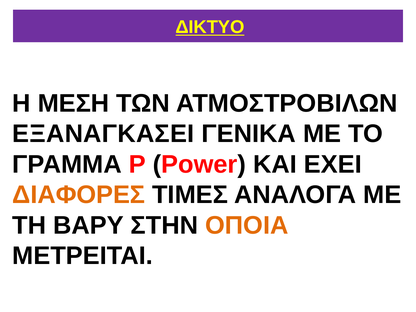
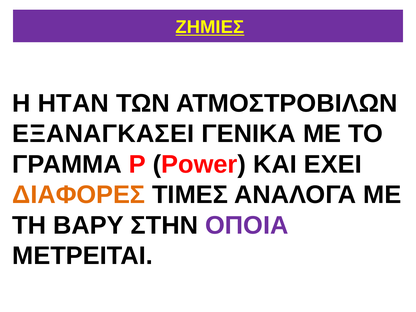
ΔΙΚΤΥΟ: ΔΙΚΤΥΟ -> ΖΗΜΙΕΣ
ΜΕΣΗ: ΜΕΣΗ -> ΗΤΑΝ
ΟΠΟΙΑ colour: orange -> purple
